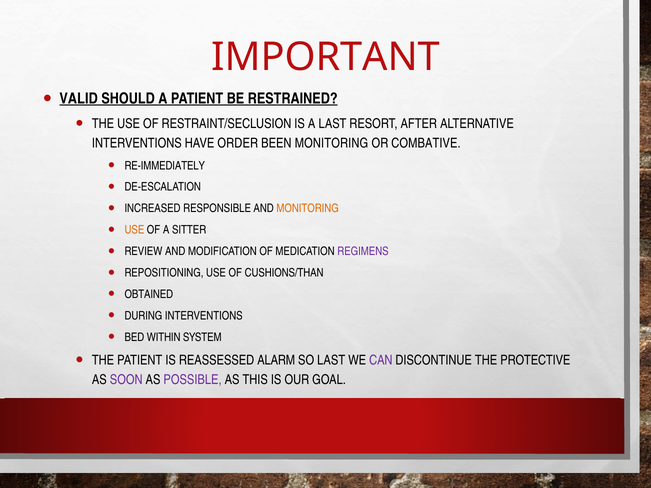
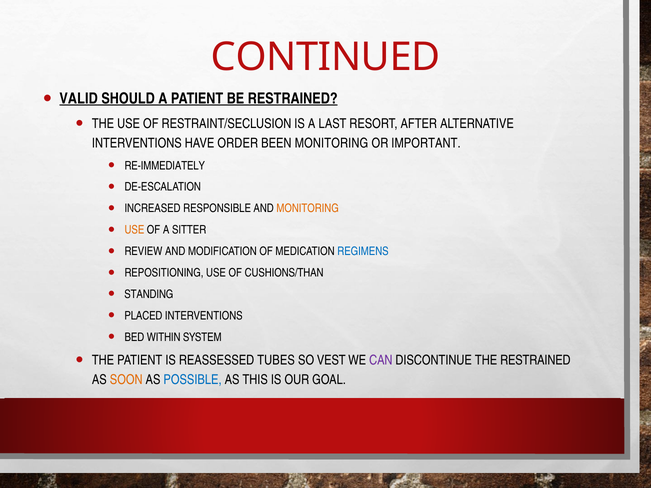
IMPORTANT: IMPORTANT -> CONTINUED
COMBATIVE: COMBATIVE -> IMPORTANT
REGIMENS colour: purple -> blue
OBTAINED: OBTAINED -> STANDING
DURING: DURING -> PLACED
ALARM: ALARM -> TUBES
SO LAST: LAST -> VEST
THE PROTECTIVE: PROTECTIVE -> RESTRAINED
SOON colour: purple -> orange
POSSIBLE colour: purple -> blue
